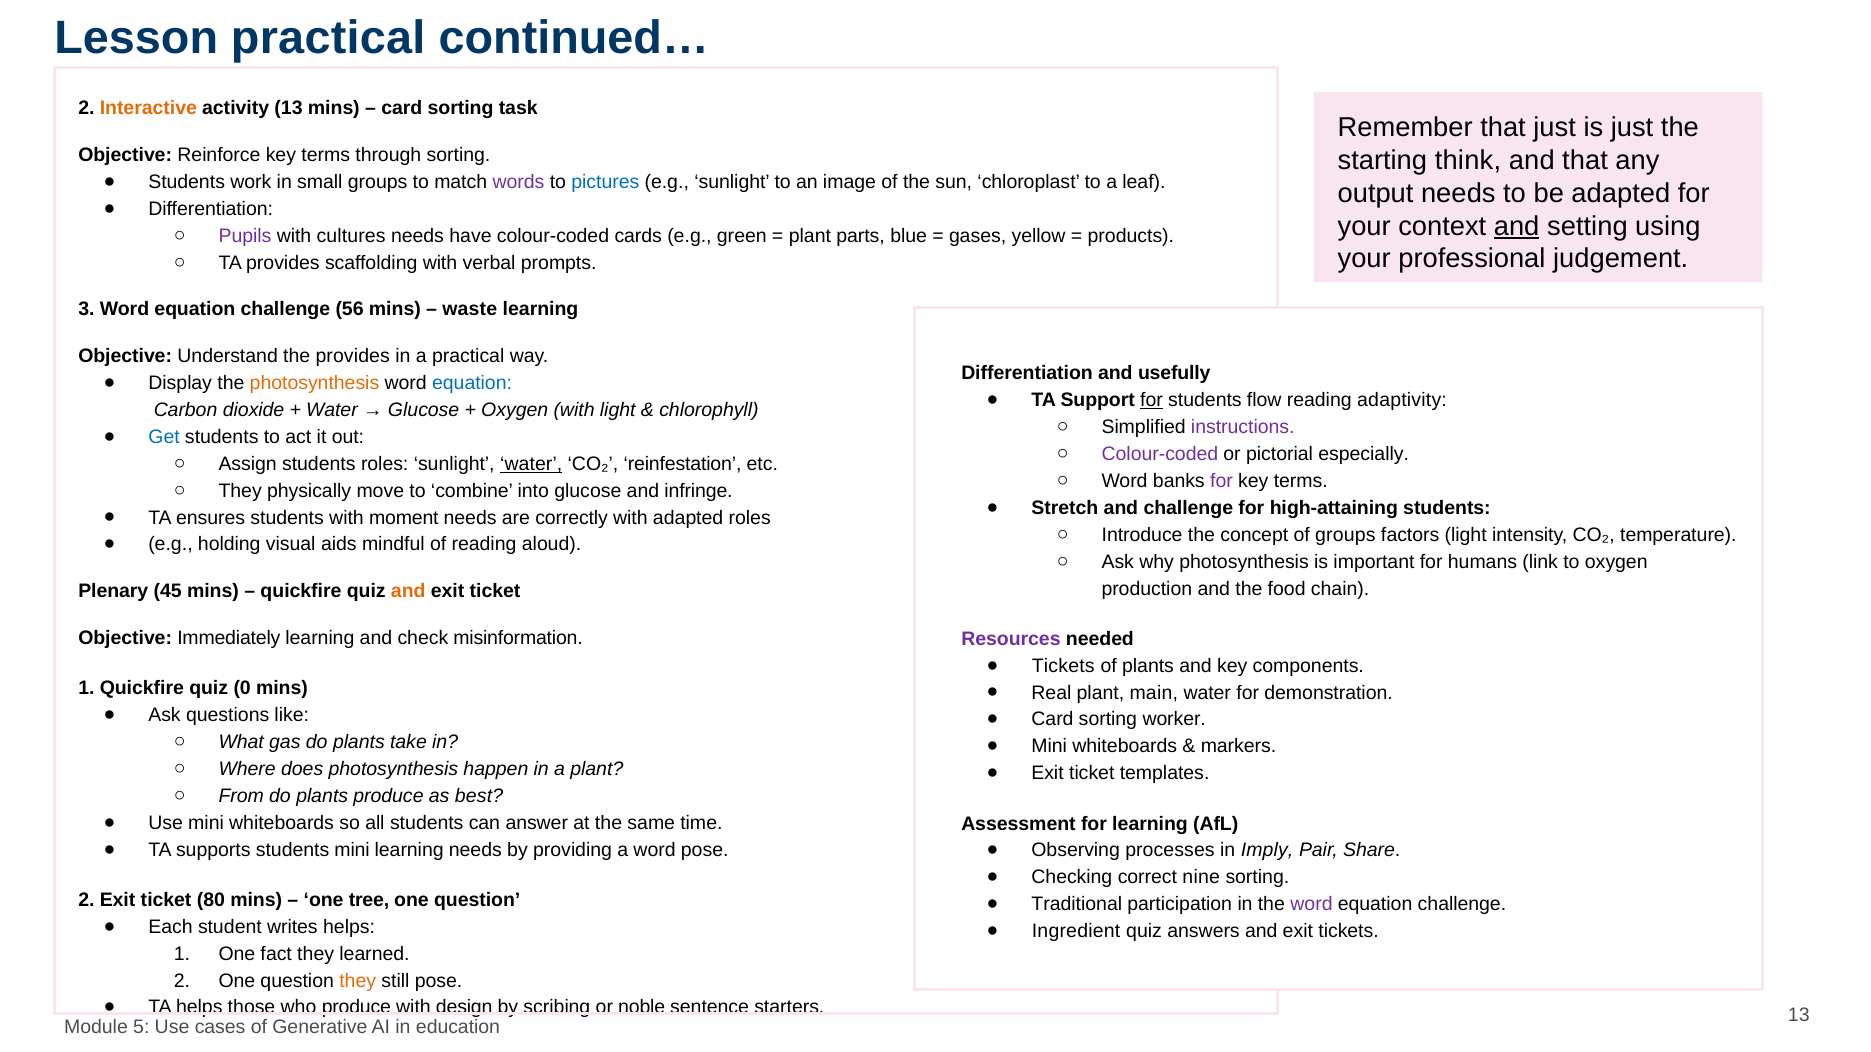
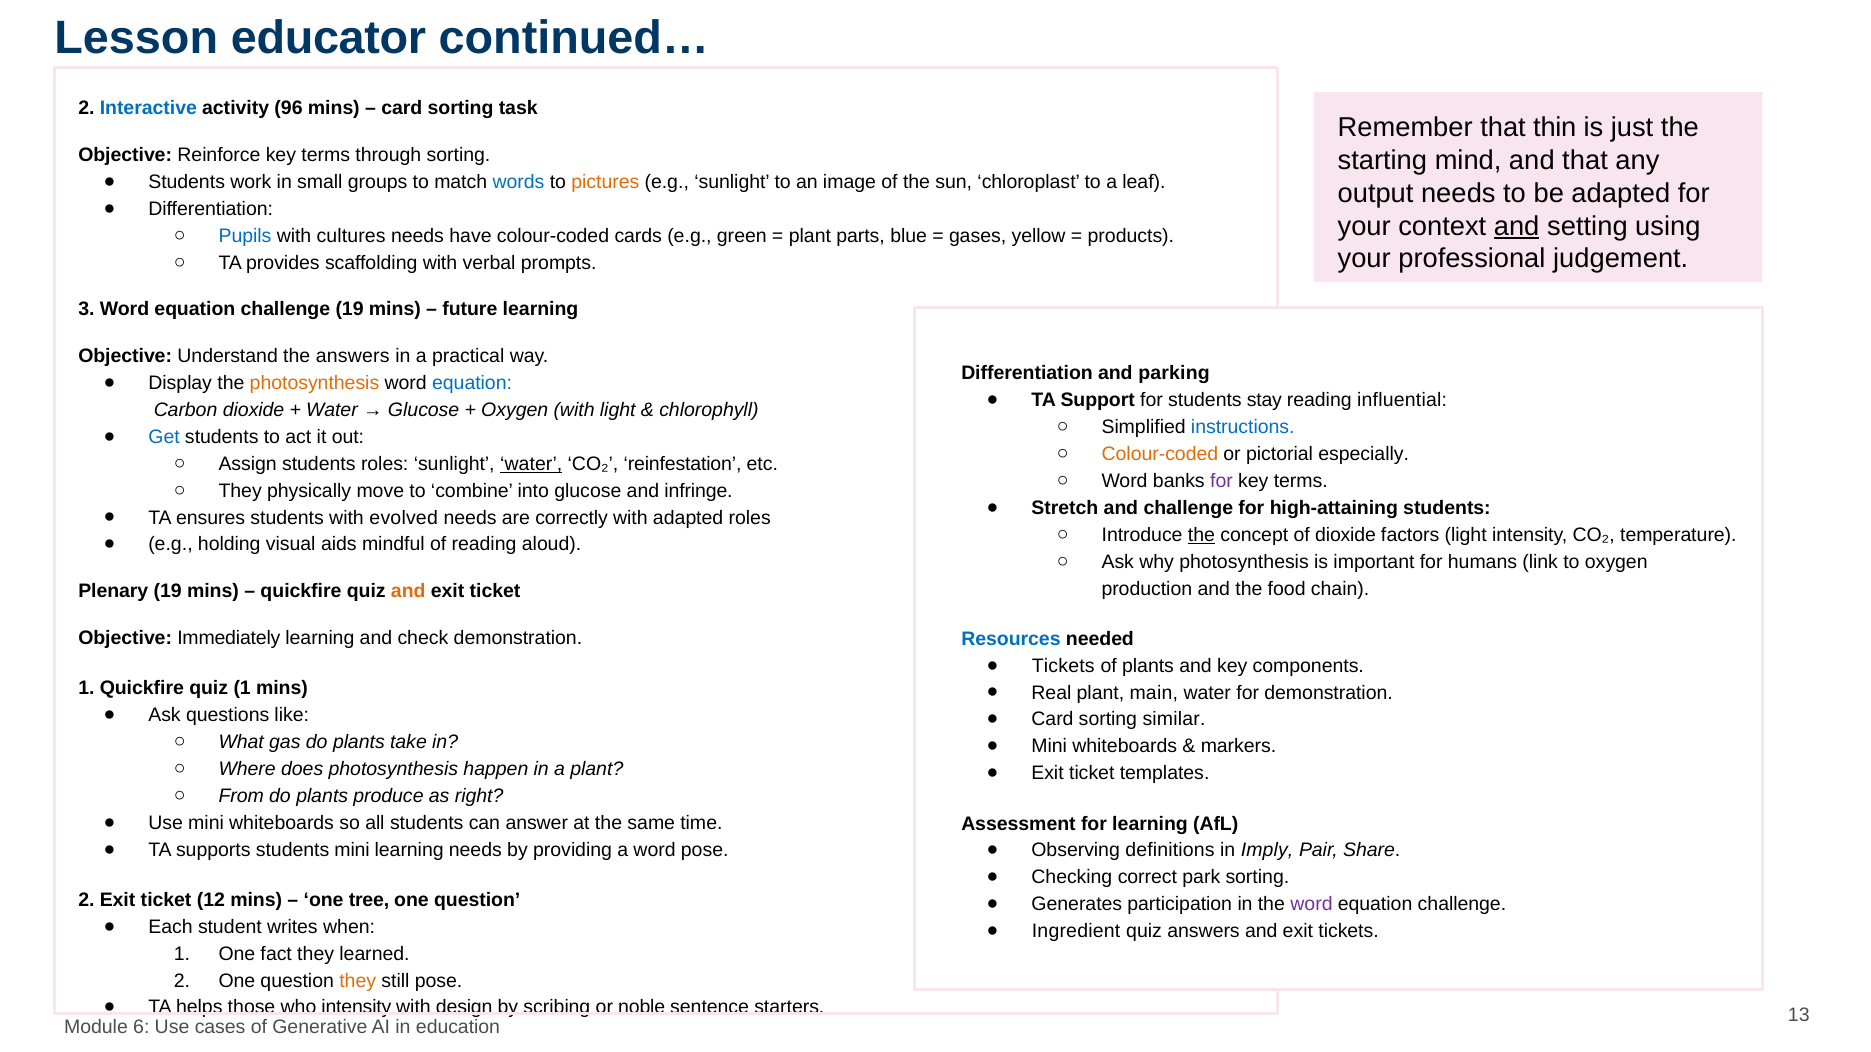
Lesson practical: practical -> educator
Interactive colour: orange -> blue
activity 13: 13 -> 96
that just: just -> thin
think: think -> mind
words colour: purple -> blue
pictures colour: blue -> orange
Pupils colour: purple -> blue
challenge 56: 56 -> 19
waste: waste -> future
the provides: provides -> answers
usefully: usefully -> parking
for at (1152, 401) underline: present -> none
flow: flow -> stay
adaptivity: adaptivity -> influential
instructions colour: purple -> blue
Colour-coded at (1160, 454) colour: purple -> orange
moment: moment -> evolved
the at (1201, 535) underline: none -> present
of groups: groups -> dioxide
Plenary 45: 45 -> 19
check misinformation: misinformation -> demonstration
Resources colour: purple -> blue
quiz 0: 0 -> 1
worker: worker -> similar
best: best -> right
processes: processes -> definitions
nine: nine -> park
80: 80 -> 12
Traditional: Traditional -> Generates
writes helps: helps -> when
who produce: produce -> intensity
5: 5 -> 6
